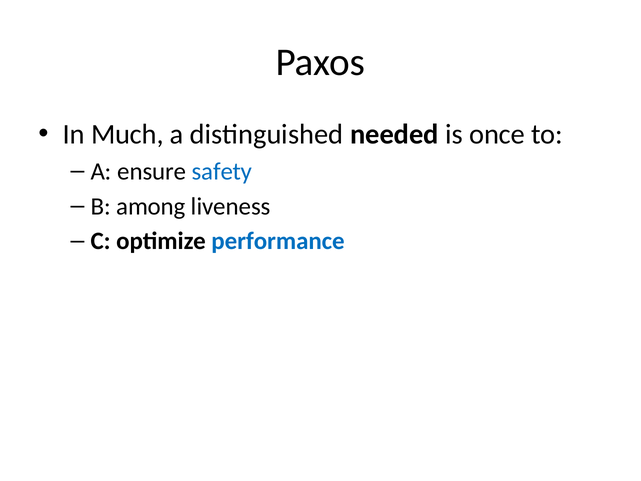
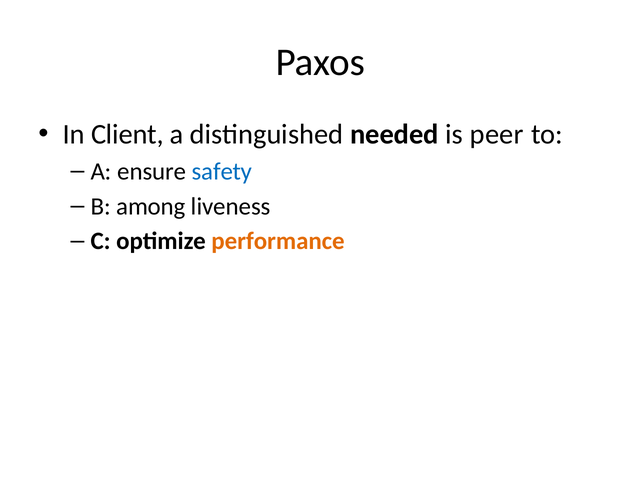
Much: Much -> Client
once: once -> peer
performance colour: blue -> orange
